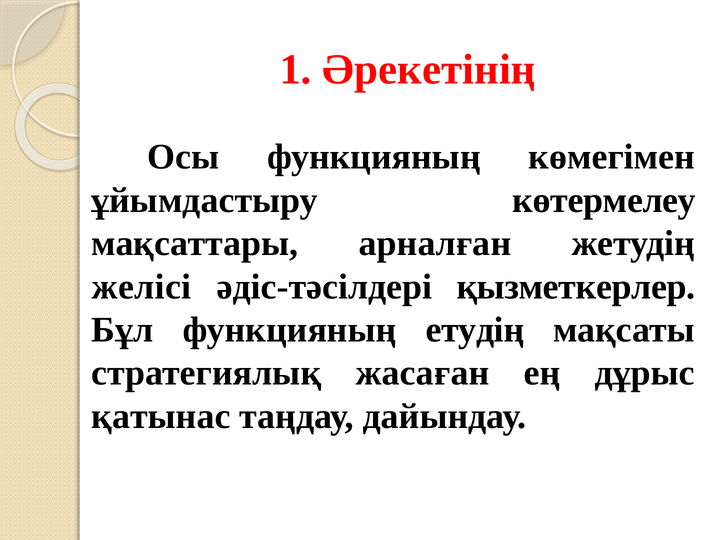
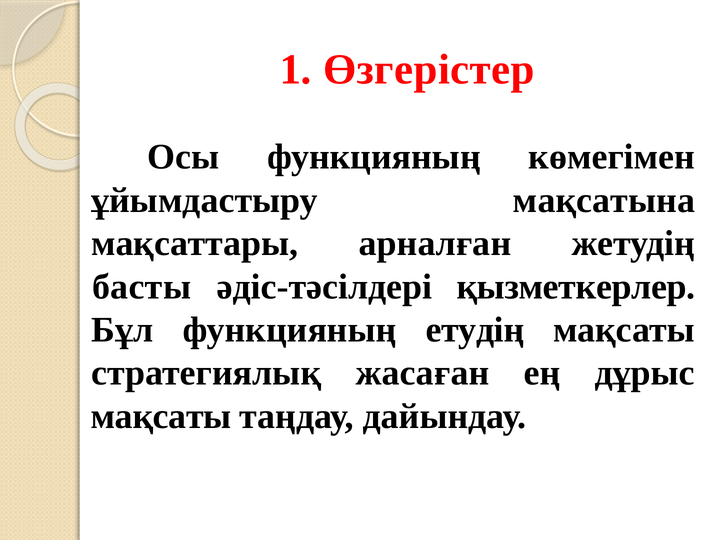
Әрекетінің: Әрекетінің -> Өзгерістер
көтермелеу: көтермелеу -> мақсатына
желісі: желісі -> басты
қатынас at (161, 416): қатынас -> мақсаты
